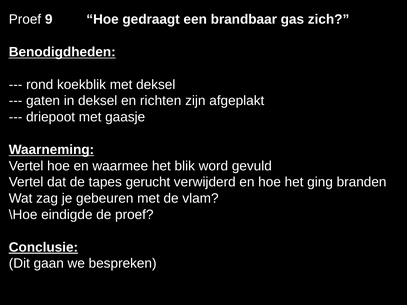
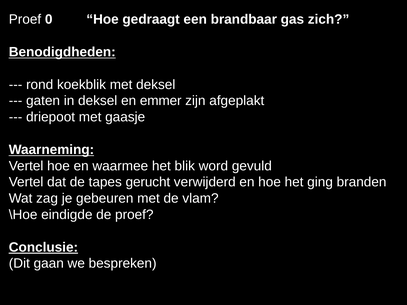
9: 9 -> 0
richten: richten -> emmer
